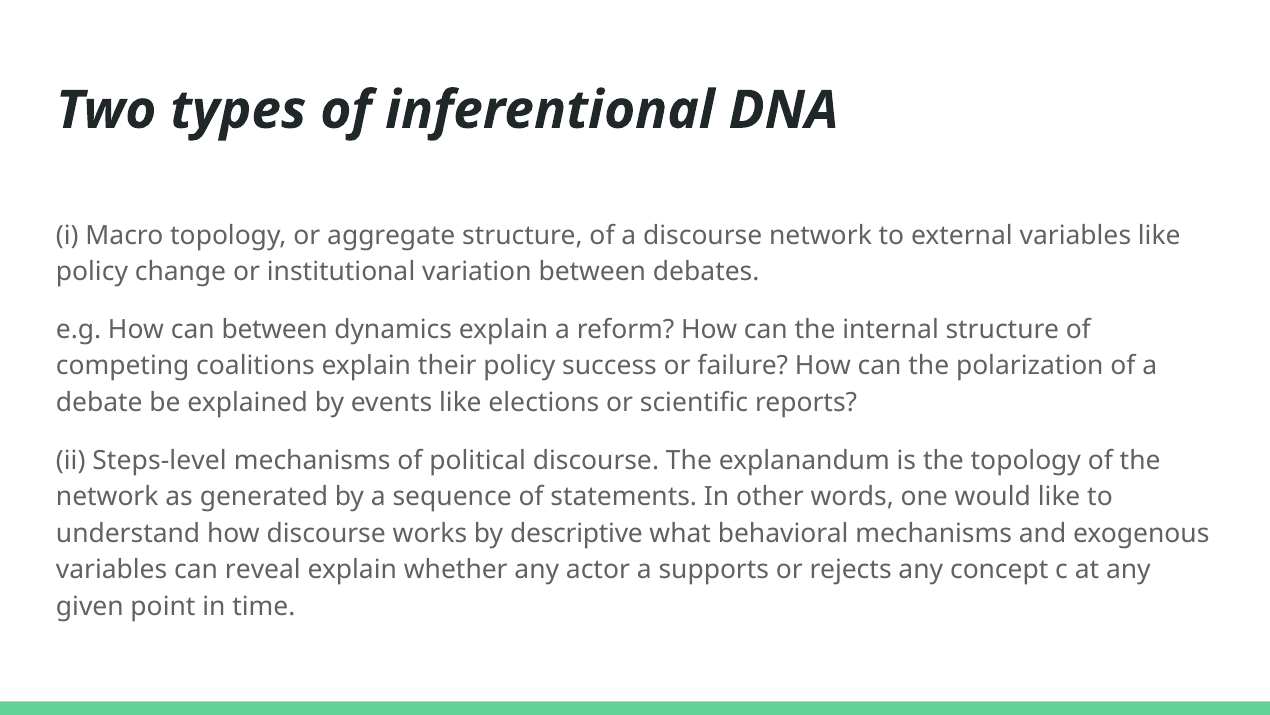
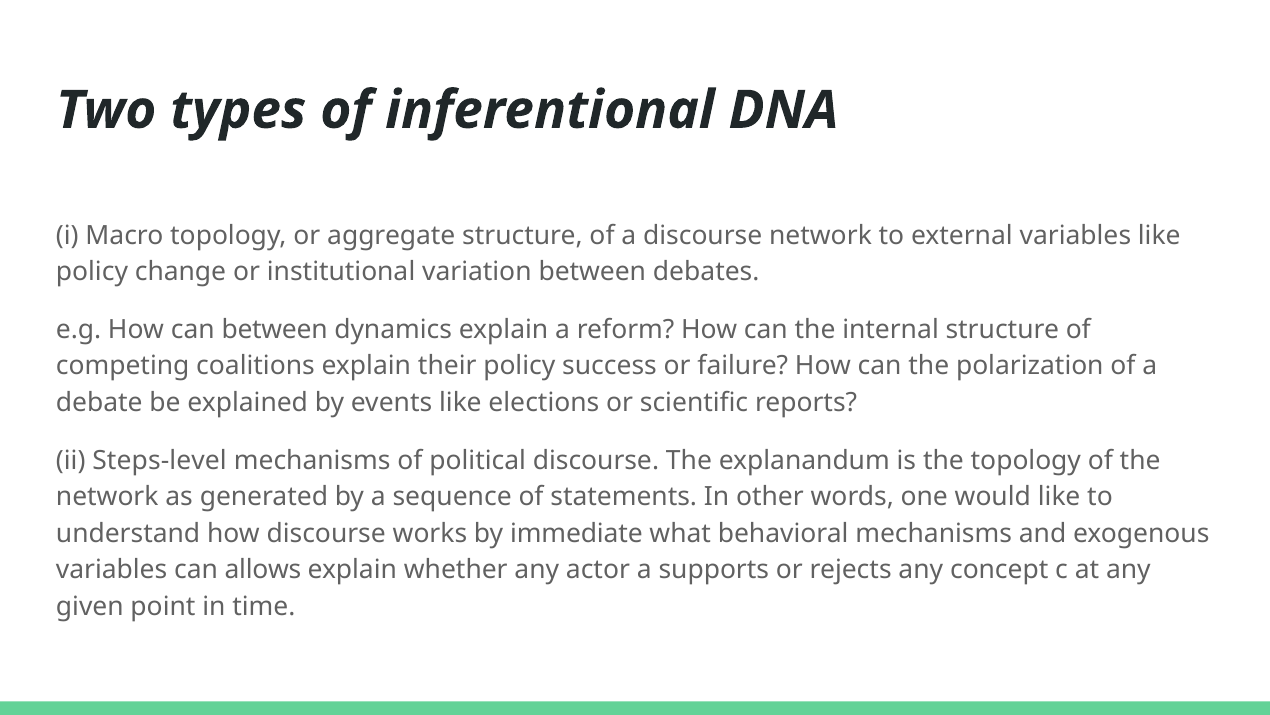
descriptive: descriptive -> immediate
reveal: reveal -> allows
